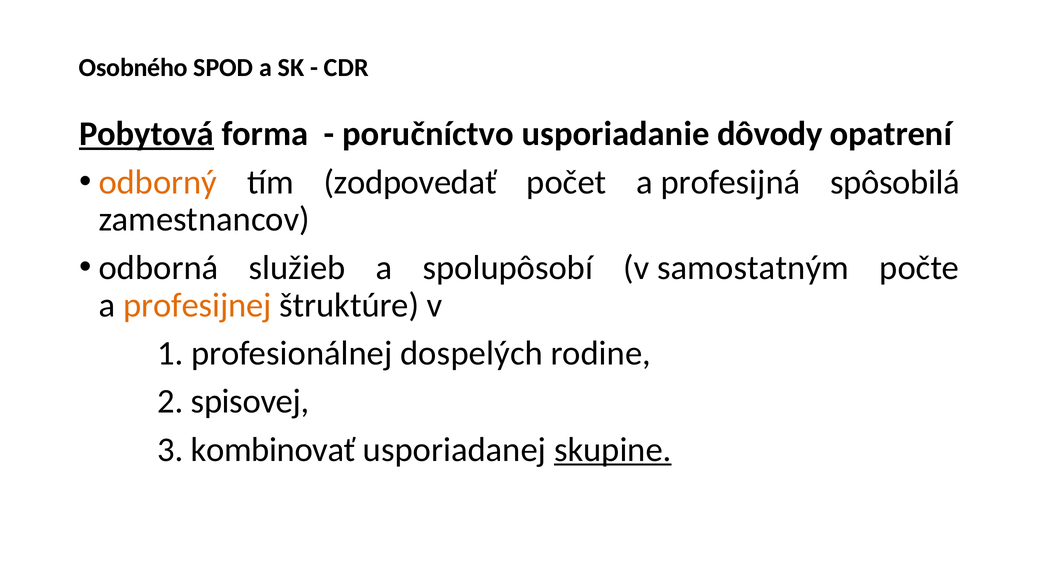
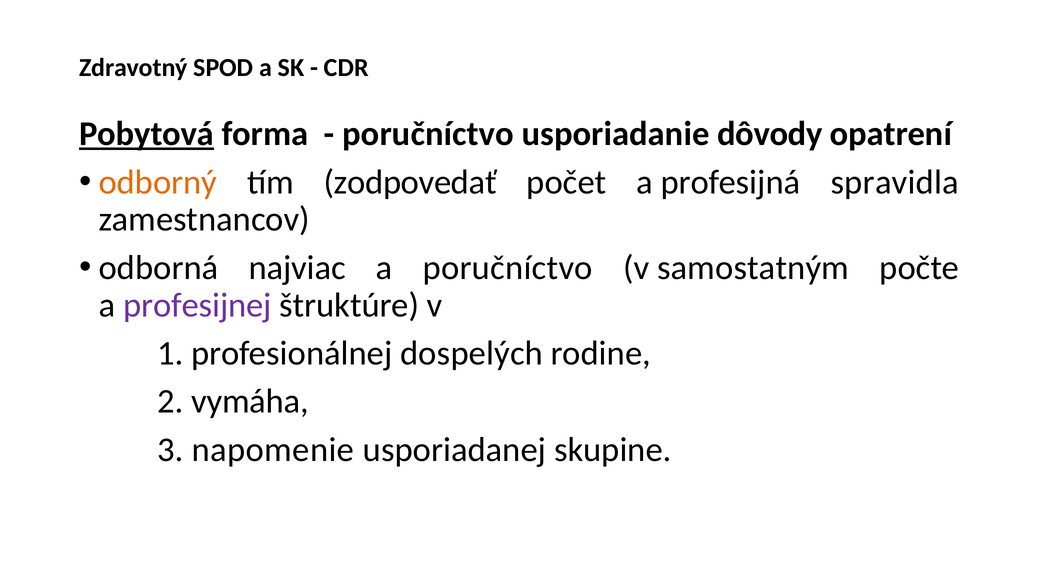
Osobného: Osobného -> Zdravotný
spôsobilá: spôsobilá -> spravidla
služieb: služieb -> najviac
a spolupôsobí: spolupôsobí -> poručníctvo
profesijnej colour: orange -> purple
spisovej: spisovej -> vymáha
kombinovať: kombinovať -> napomenie
skupine underline: present -> none
